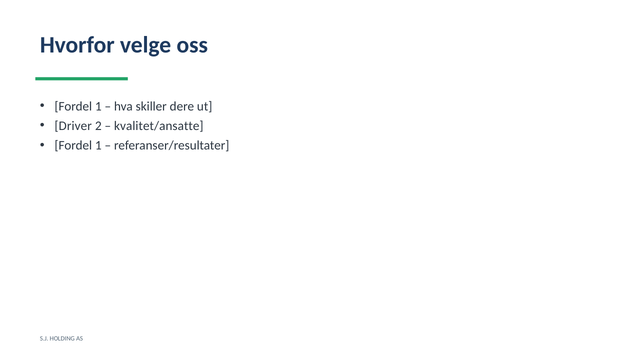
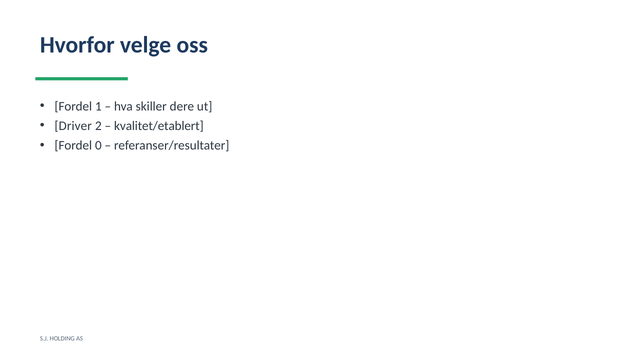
kvalitet/ansatte: kvalitet/ansatte -> kvalitet/etablert
1 at (98, 145): 1 -> 0
